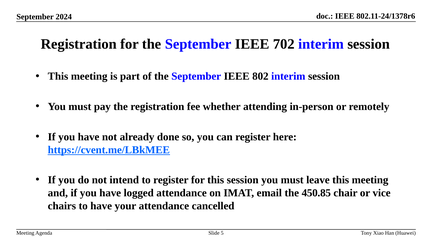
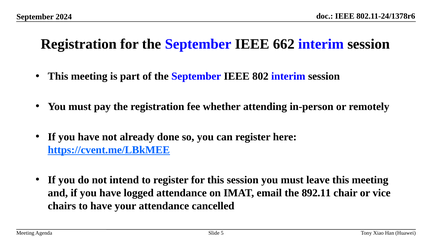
702: 702 -> 662
450.85: 450.85 -> 892.11
